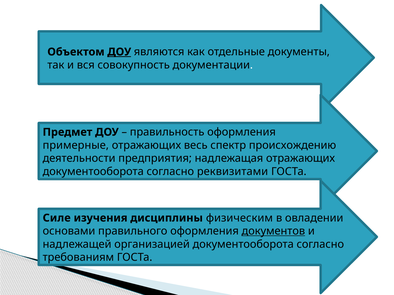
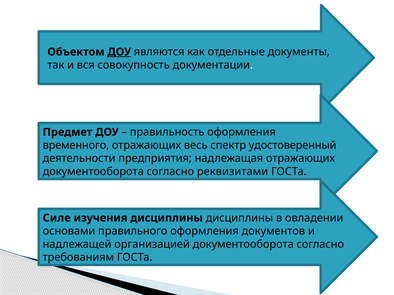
примерные: примерные -> временного
происхождению: происхождению -> удостоверенный
дисциплины физическим: физическим -> дисциплины
документов underline: present -> none
